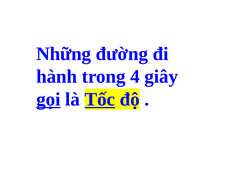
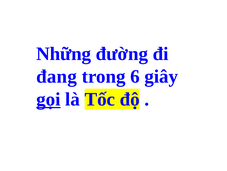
hành: hành -> đang
4: 4 -> 6
Tốc underline: present -> none
